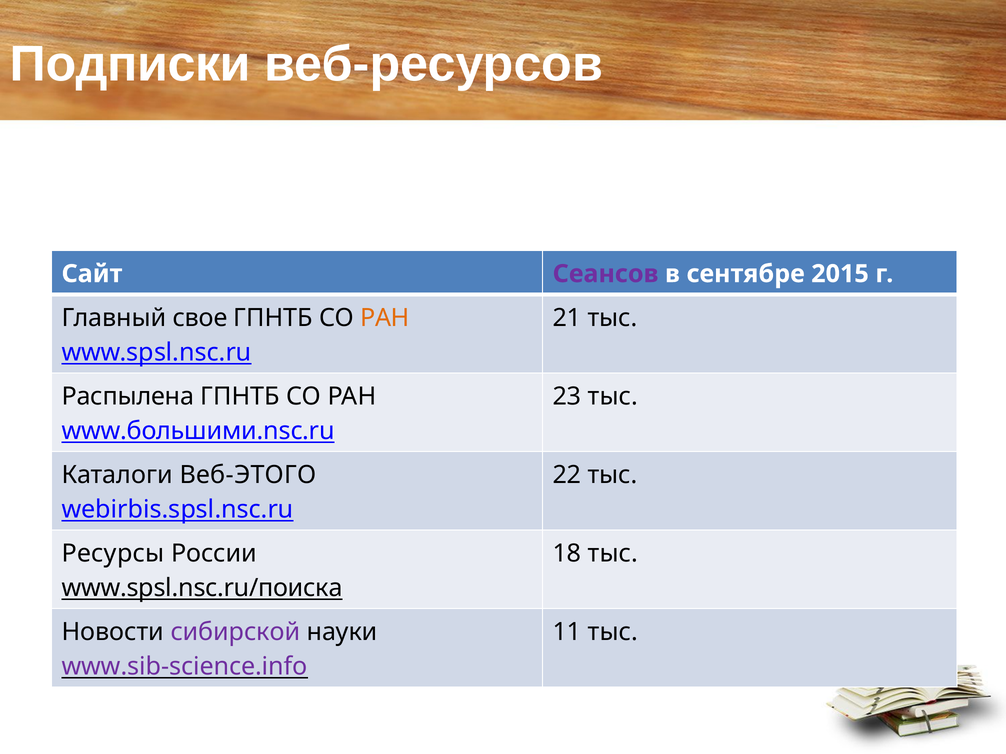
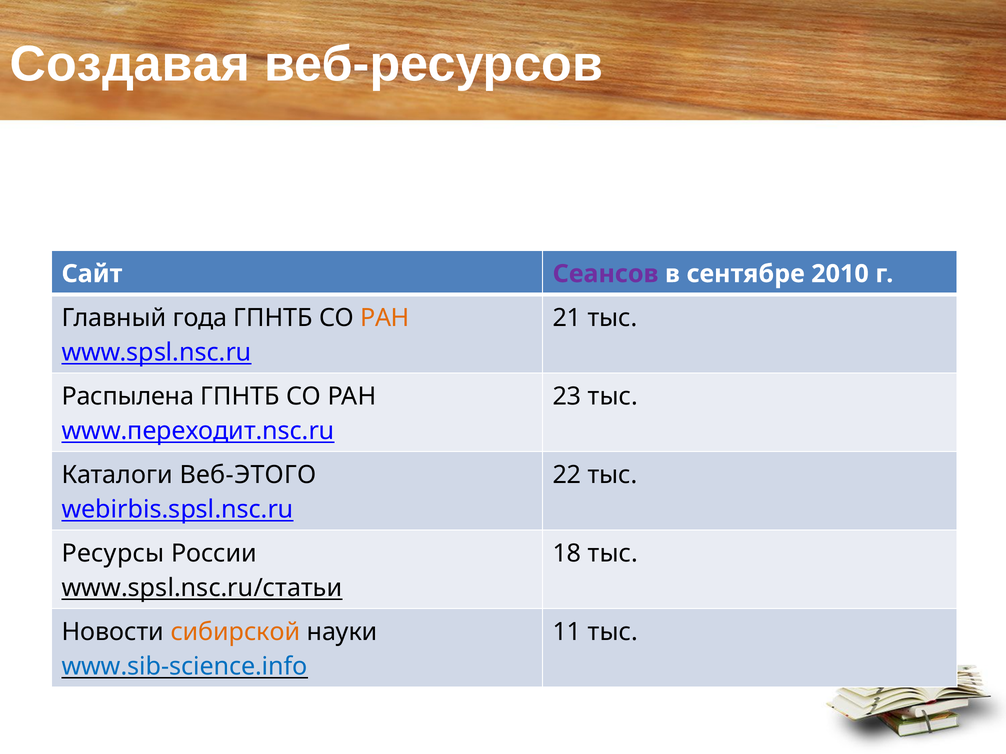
Подписки: Подписки -> Создавая
2015: 2015 -> 2010
свое: свое -> года
www.большими.nsc.ru: www.большими.nsc.ru -> www.переходит.nsc.ru
www.spsl.nsc.ru/поиска: www.spsl.nsc.ru/поиска -> www.spsl.nsc.ru/статьи
сибирской colour: purple -> orange
www.sib-science.info colour: purple -> blue
